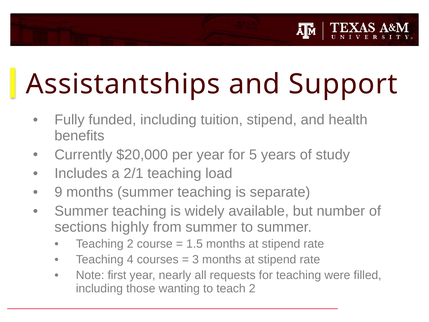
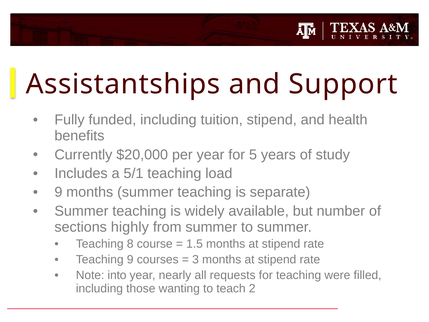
2/1: 2/1 -> 5/1
Teaching 2: 2 -> 8
Teaching 4: 4 -> 9
first: first -> into
